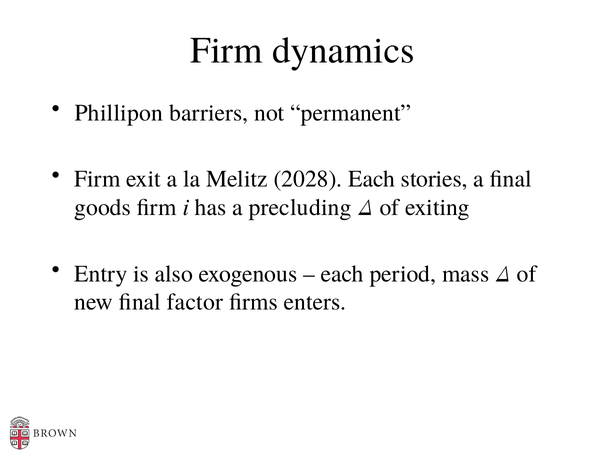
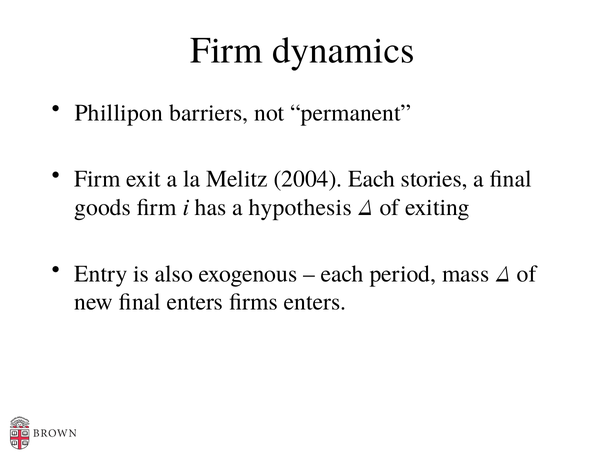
2028: 2028 -> 2004
precluding: precluding -> hypothesis
final factor: factor -> enters
